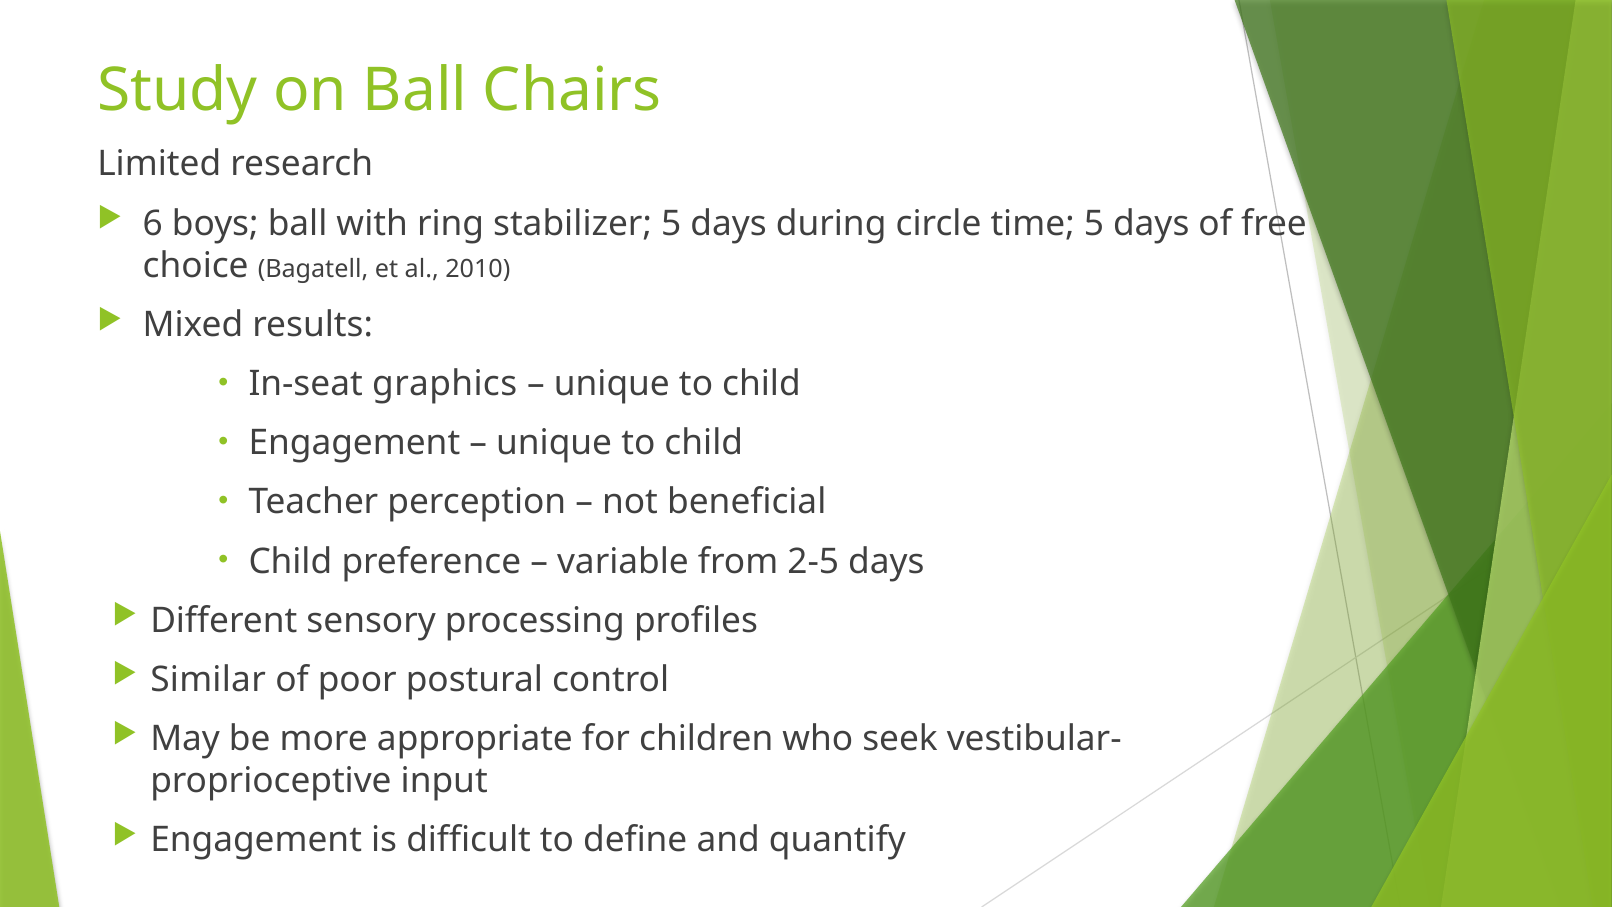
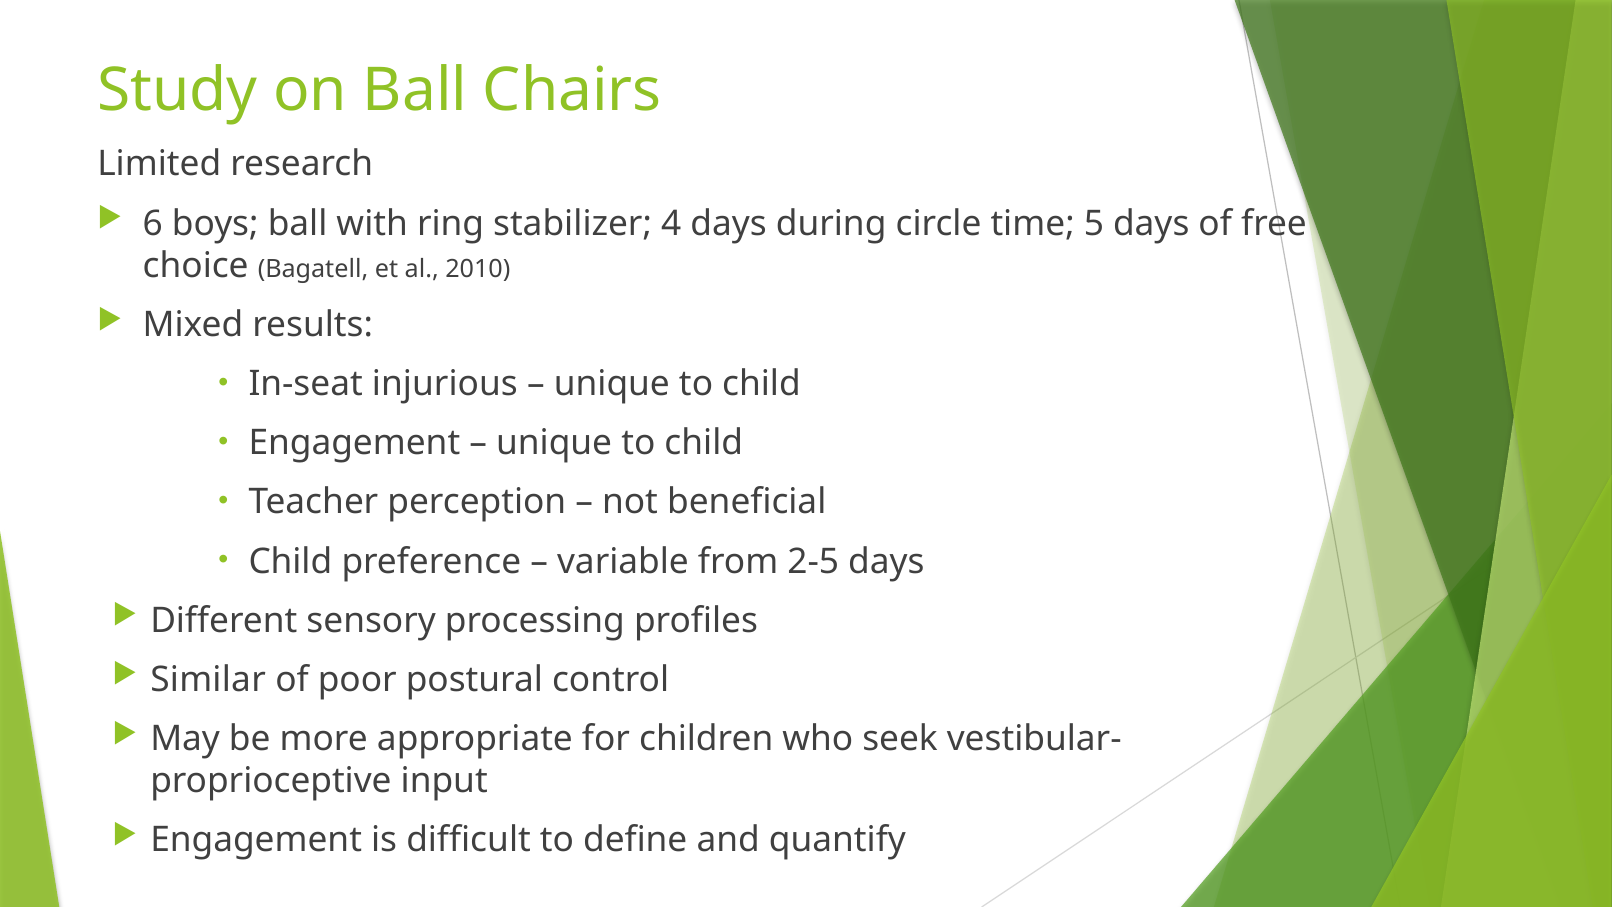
stabilizer 5: 5 -> 4
graphics: graphics -> injurious
